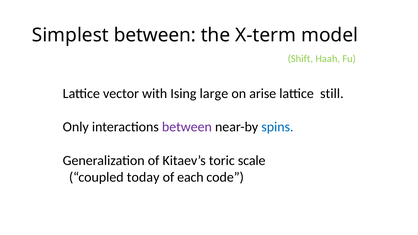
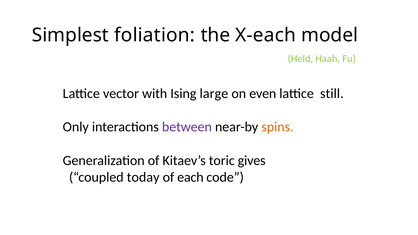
Simplest between: between -> foliation
X-term: X-term -> X-each
Shift: Shift -> Held
arise: arise -> even
spins colour: blue -> orange
scale: scale -> gives
